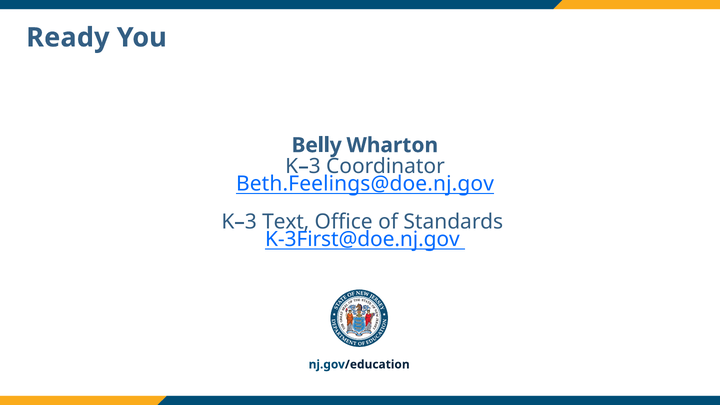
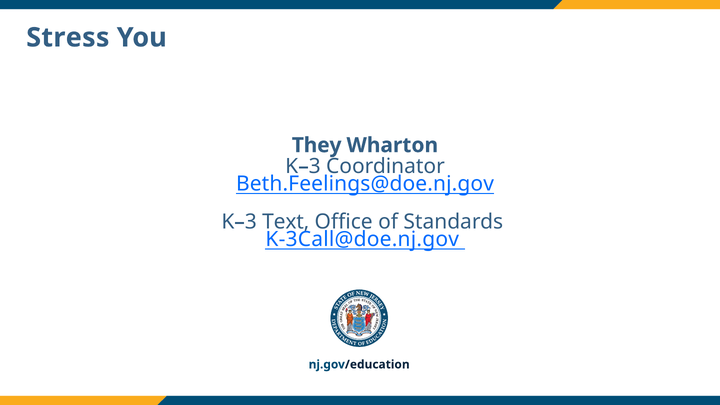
Ready: Ready -> Stress
Belly: Belly -> They
K-3First@doe.nj.gov: K-3First@doe.nj.gov -> K-3Call@doe.nj.gov
